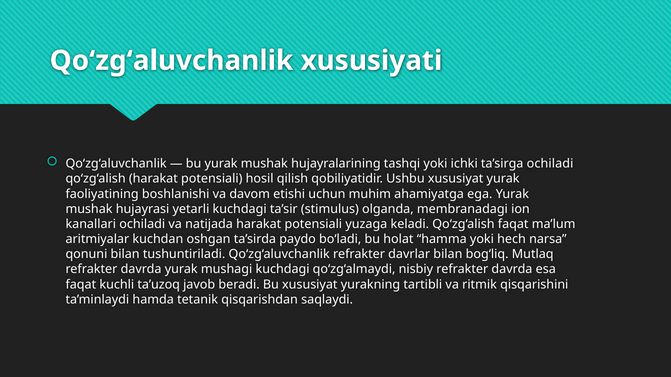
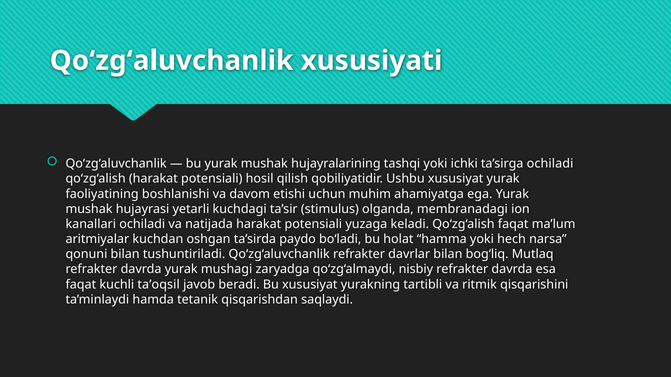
mushagi kuchdagi: kuchdagi -> zaryadga
ta’uzoq: ta’uzoq -> ta’oqsil
